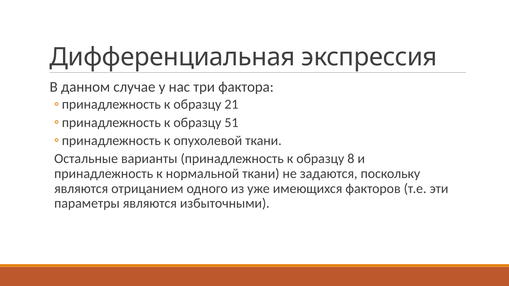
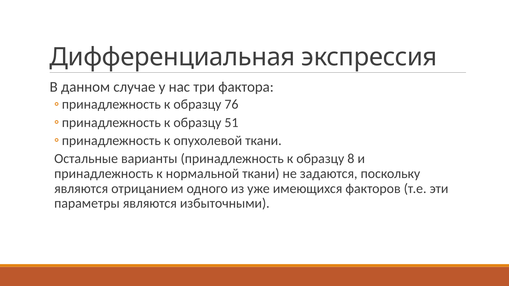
21: 21 -> 76
